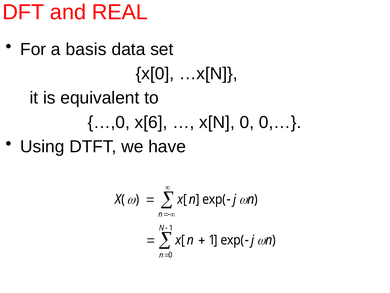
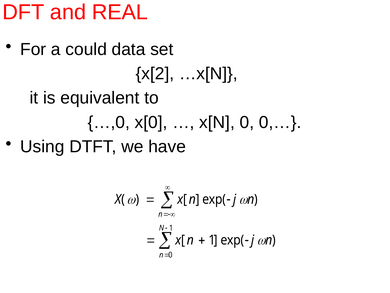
basis: basis -> could
x[0: x[0 -> x[2
x[6: x[6 -> x[0
